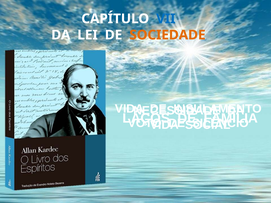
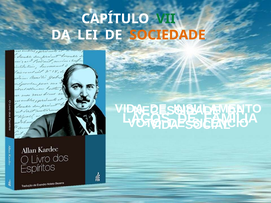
VII colour: blue -> green
